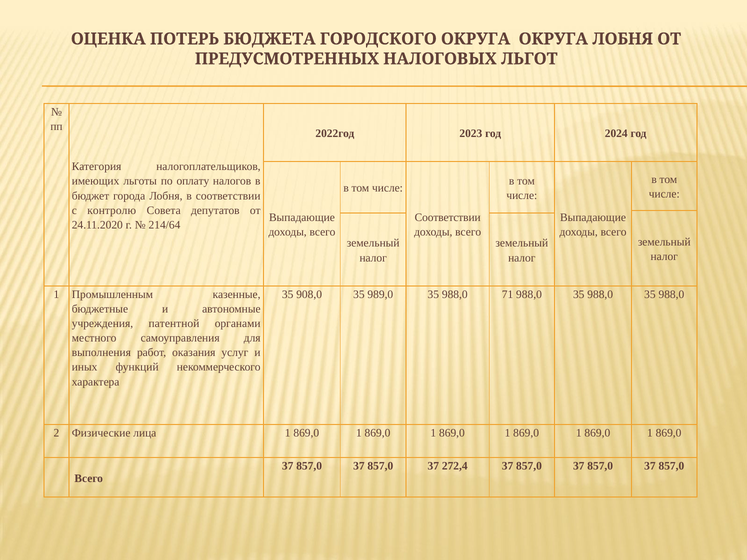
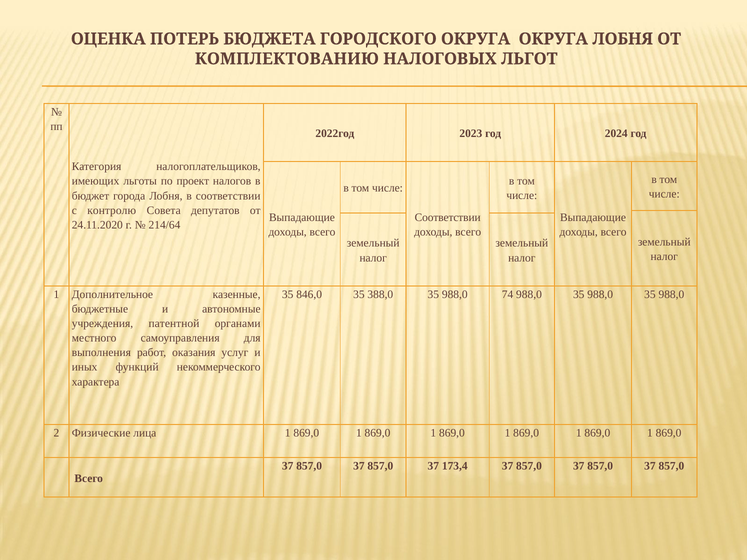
ПРЕДУСМОТРЕННЫХ: ПРЕДУСМОТРЕННЫХ -> КОМПЛЕКТОВАНИЮ
оплату: оплату -> проект
Промышленным: Промышленным -> Дополнительное
908,0: 908,0 -> 846,0
989,0: 989,0 -> 388,0
71: 71 -> 74
272,4: 272,4 -> 173,4
